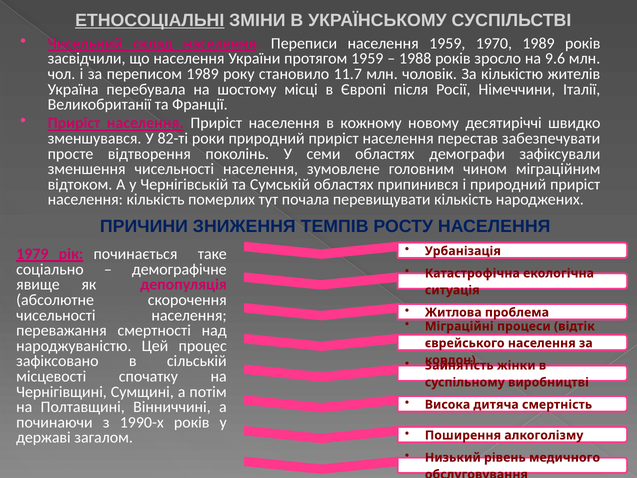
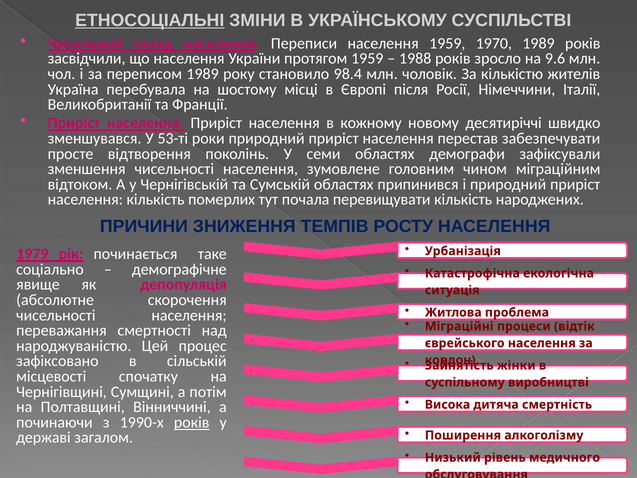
11.7: 11.7 -> 98.4
82-ті: 82-ті -> 53-ті
років at (192, 422) underline: none -> present
